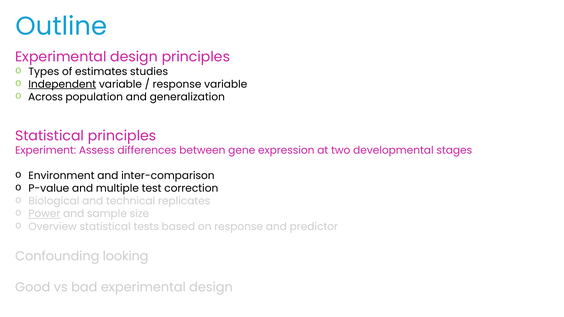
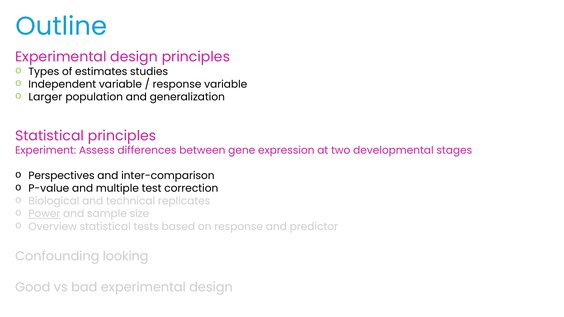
Independent underline: present -> none
Across: Across -> Larger
Environment: Environment -> Perspectives
